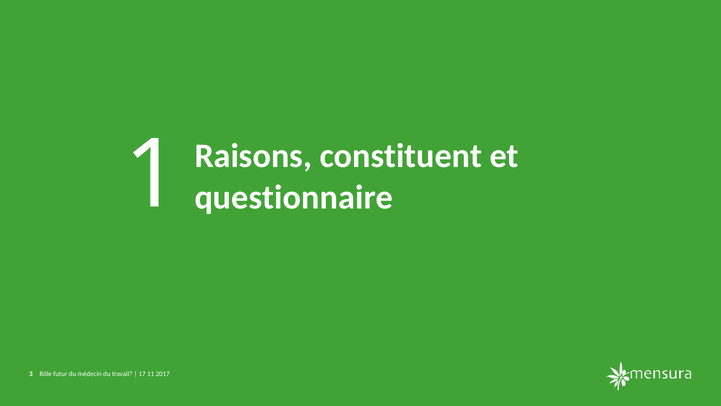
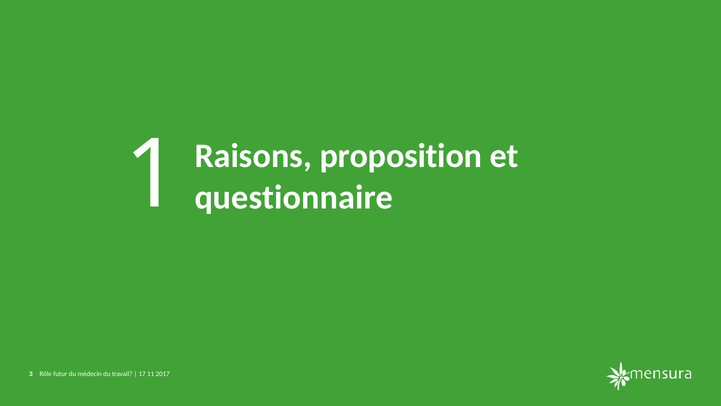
constituent: constituent -> proposition
